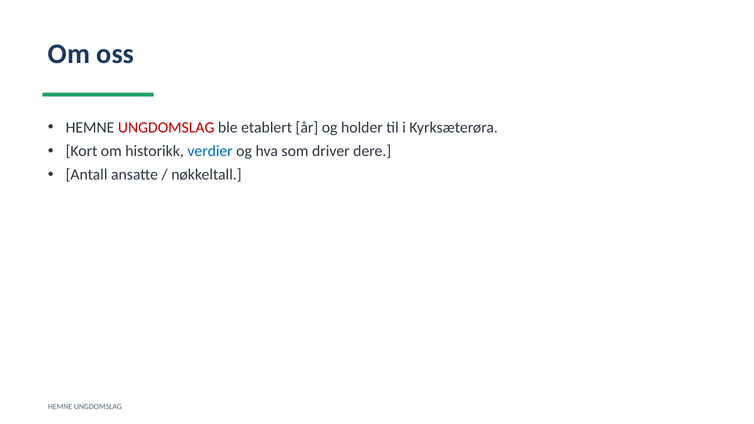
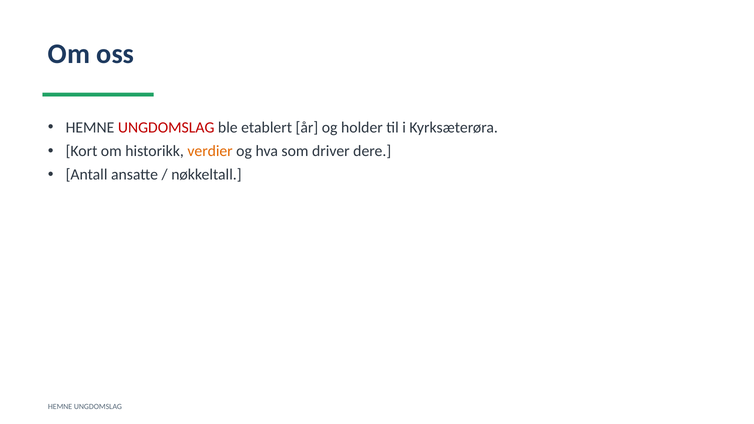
verdier colour: blue -> orange
